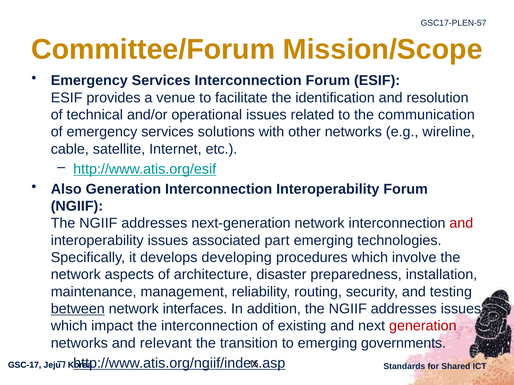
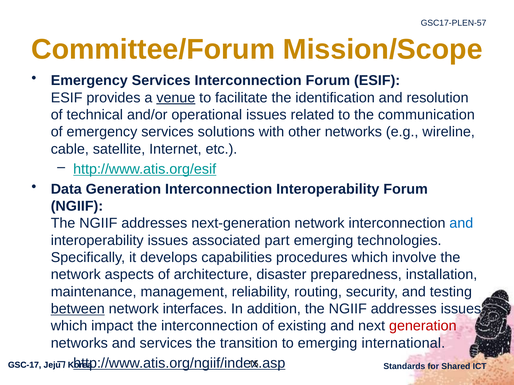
venue underline: none -> present
Also: Also -> Data
and at (461, 224) colour: red -> blue
developing: developing -> capabilities
and relevant: relevant -> services
governments: governments -> international
